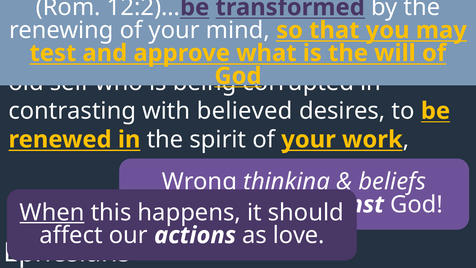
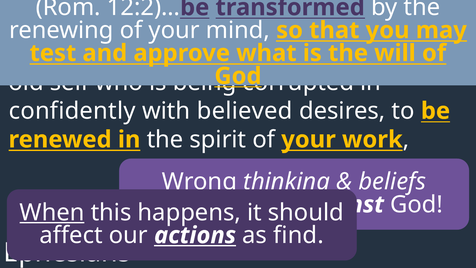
contrasting: contrasting -> confidently
actions underline: none -> present
love: love -> find
